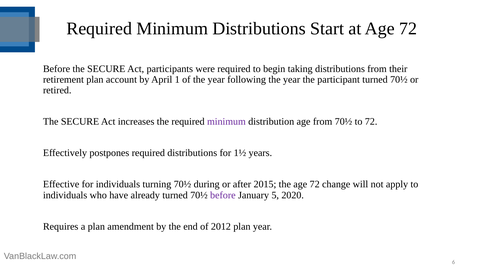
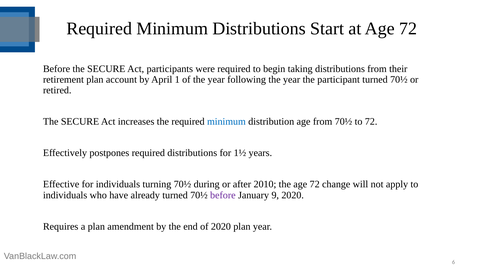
minimum at (226, 122) colour: purple -> blue
2015: 2015 -> 2010
5: 5 -> 9
of 2012: 2012 -> 2020
